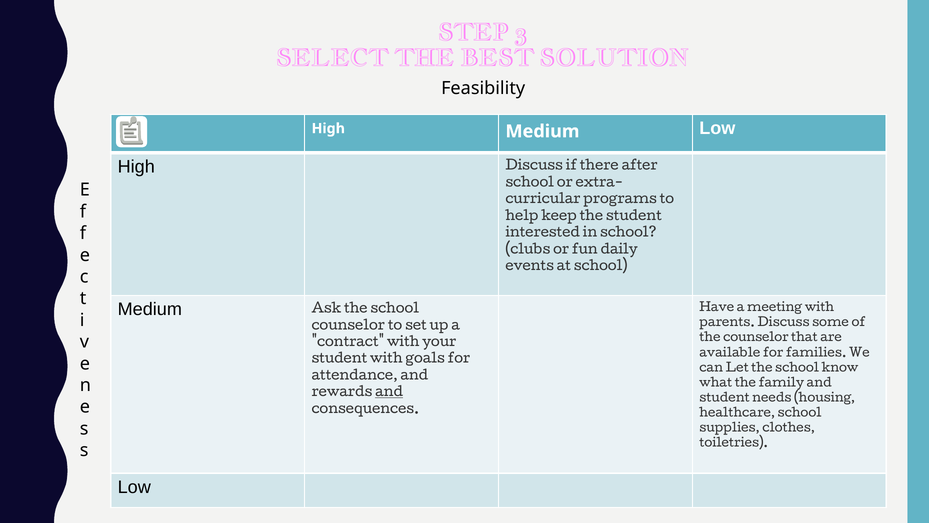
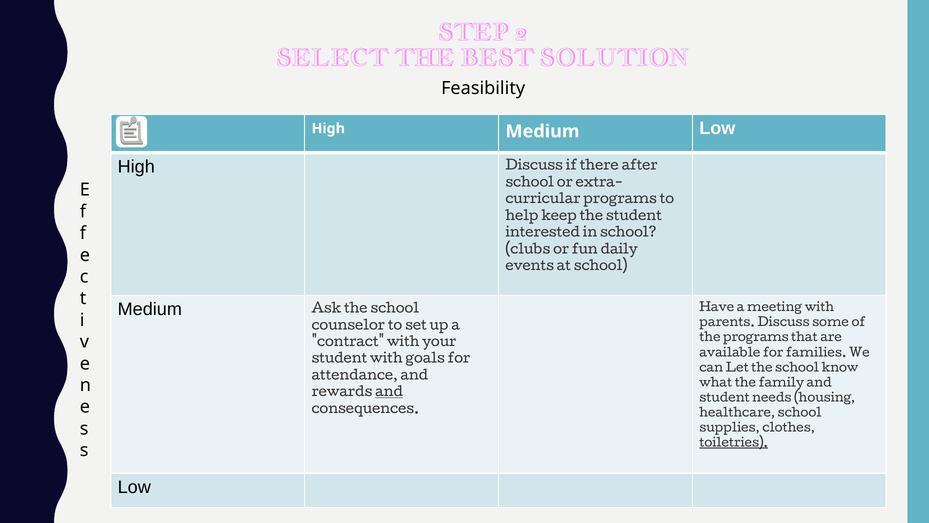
3: 3 -> 2
the counselor: counselor -> programs
toiletries underline: none -> present
